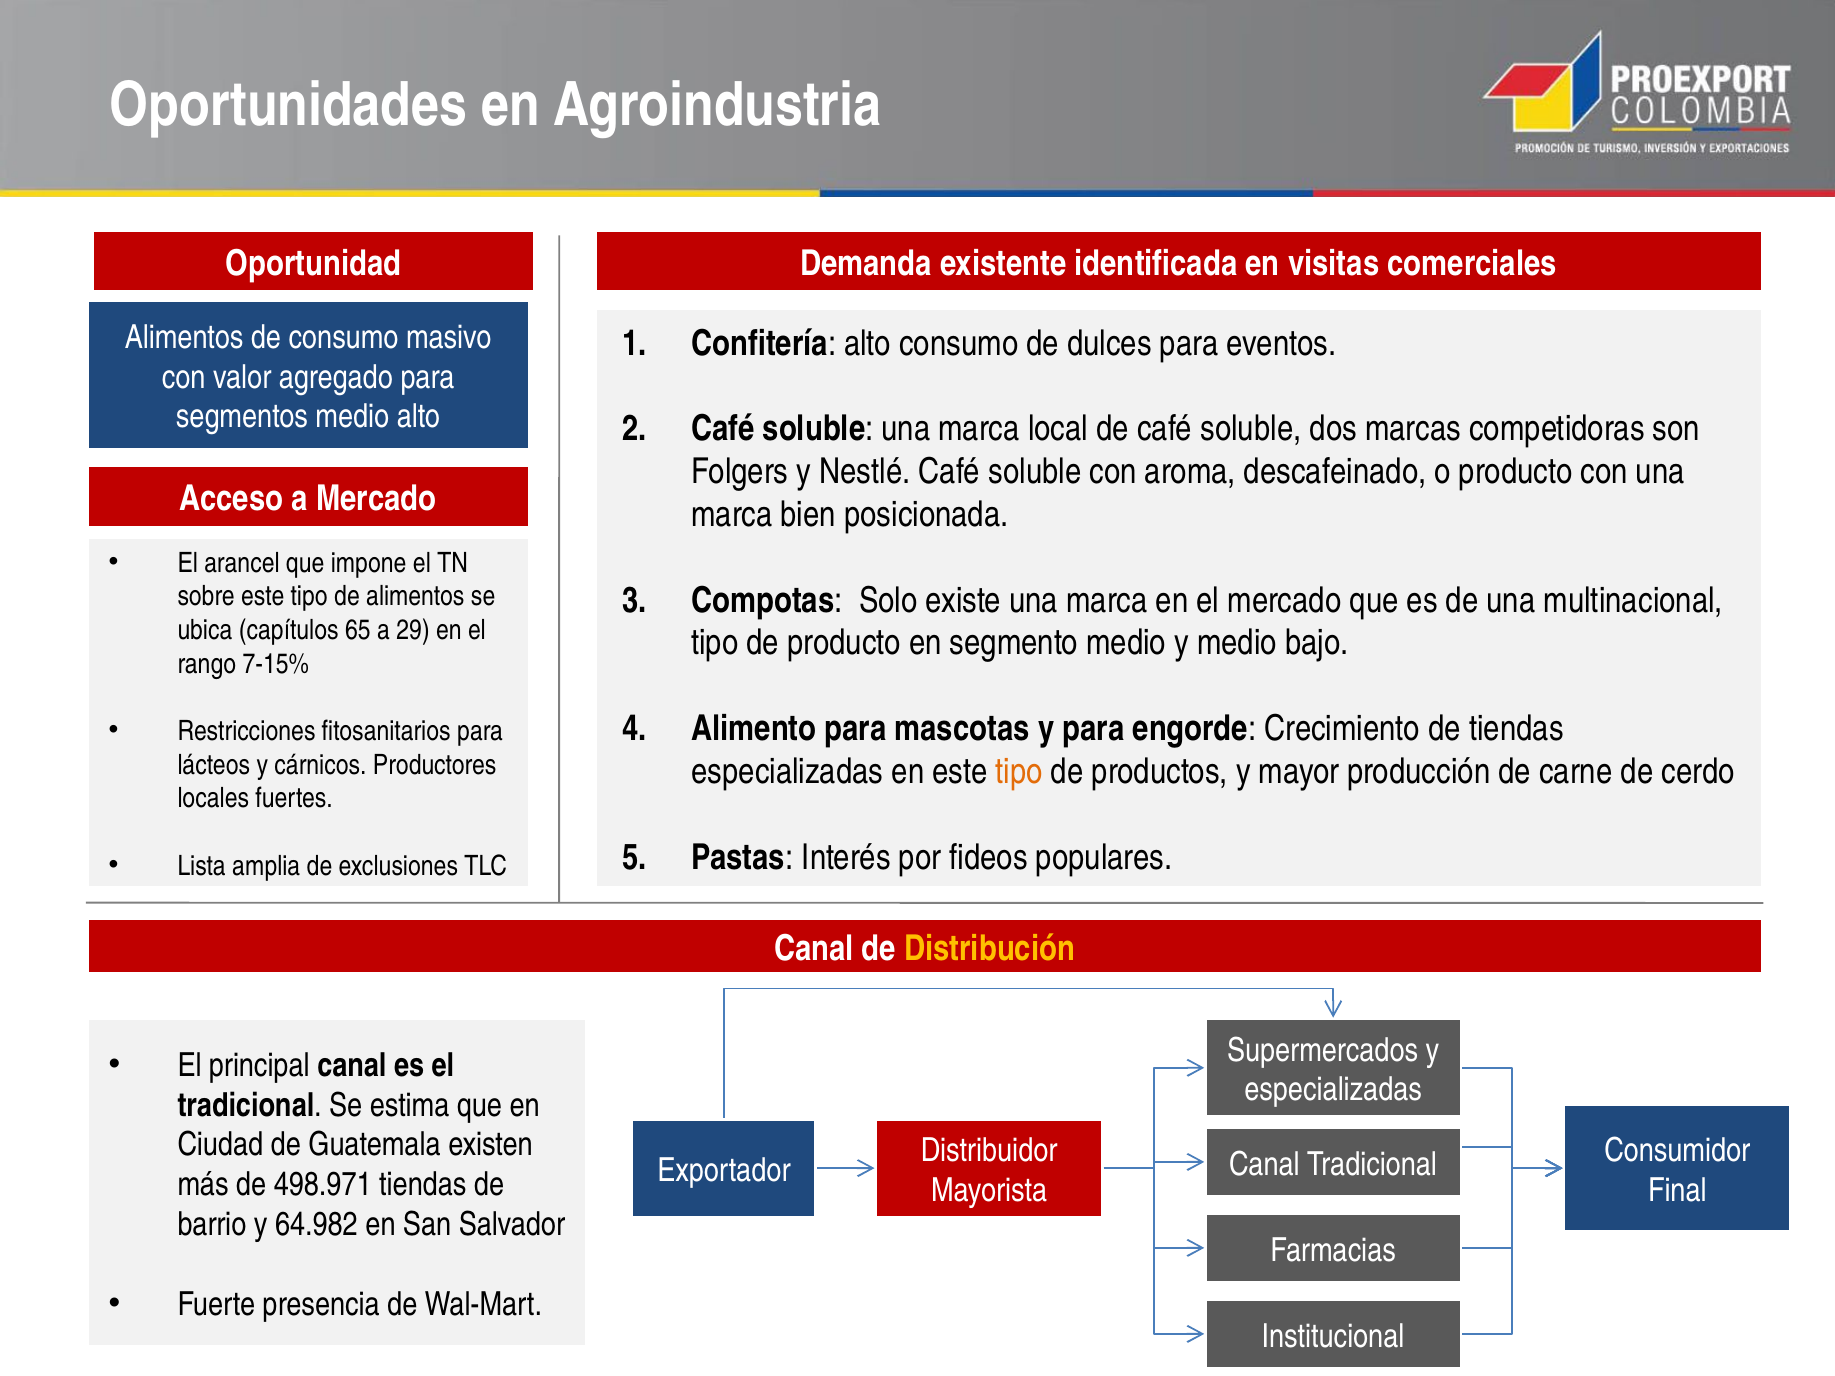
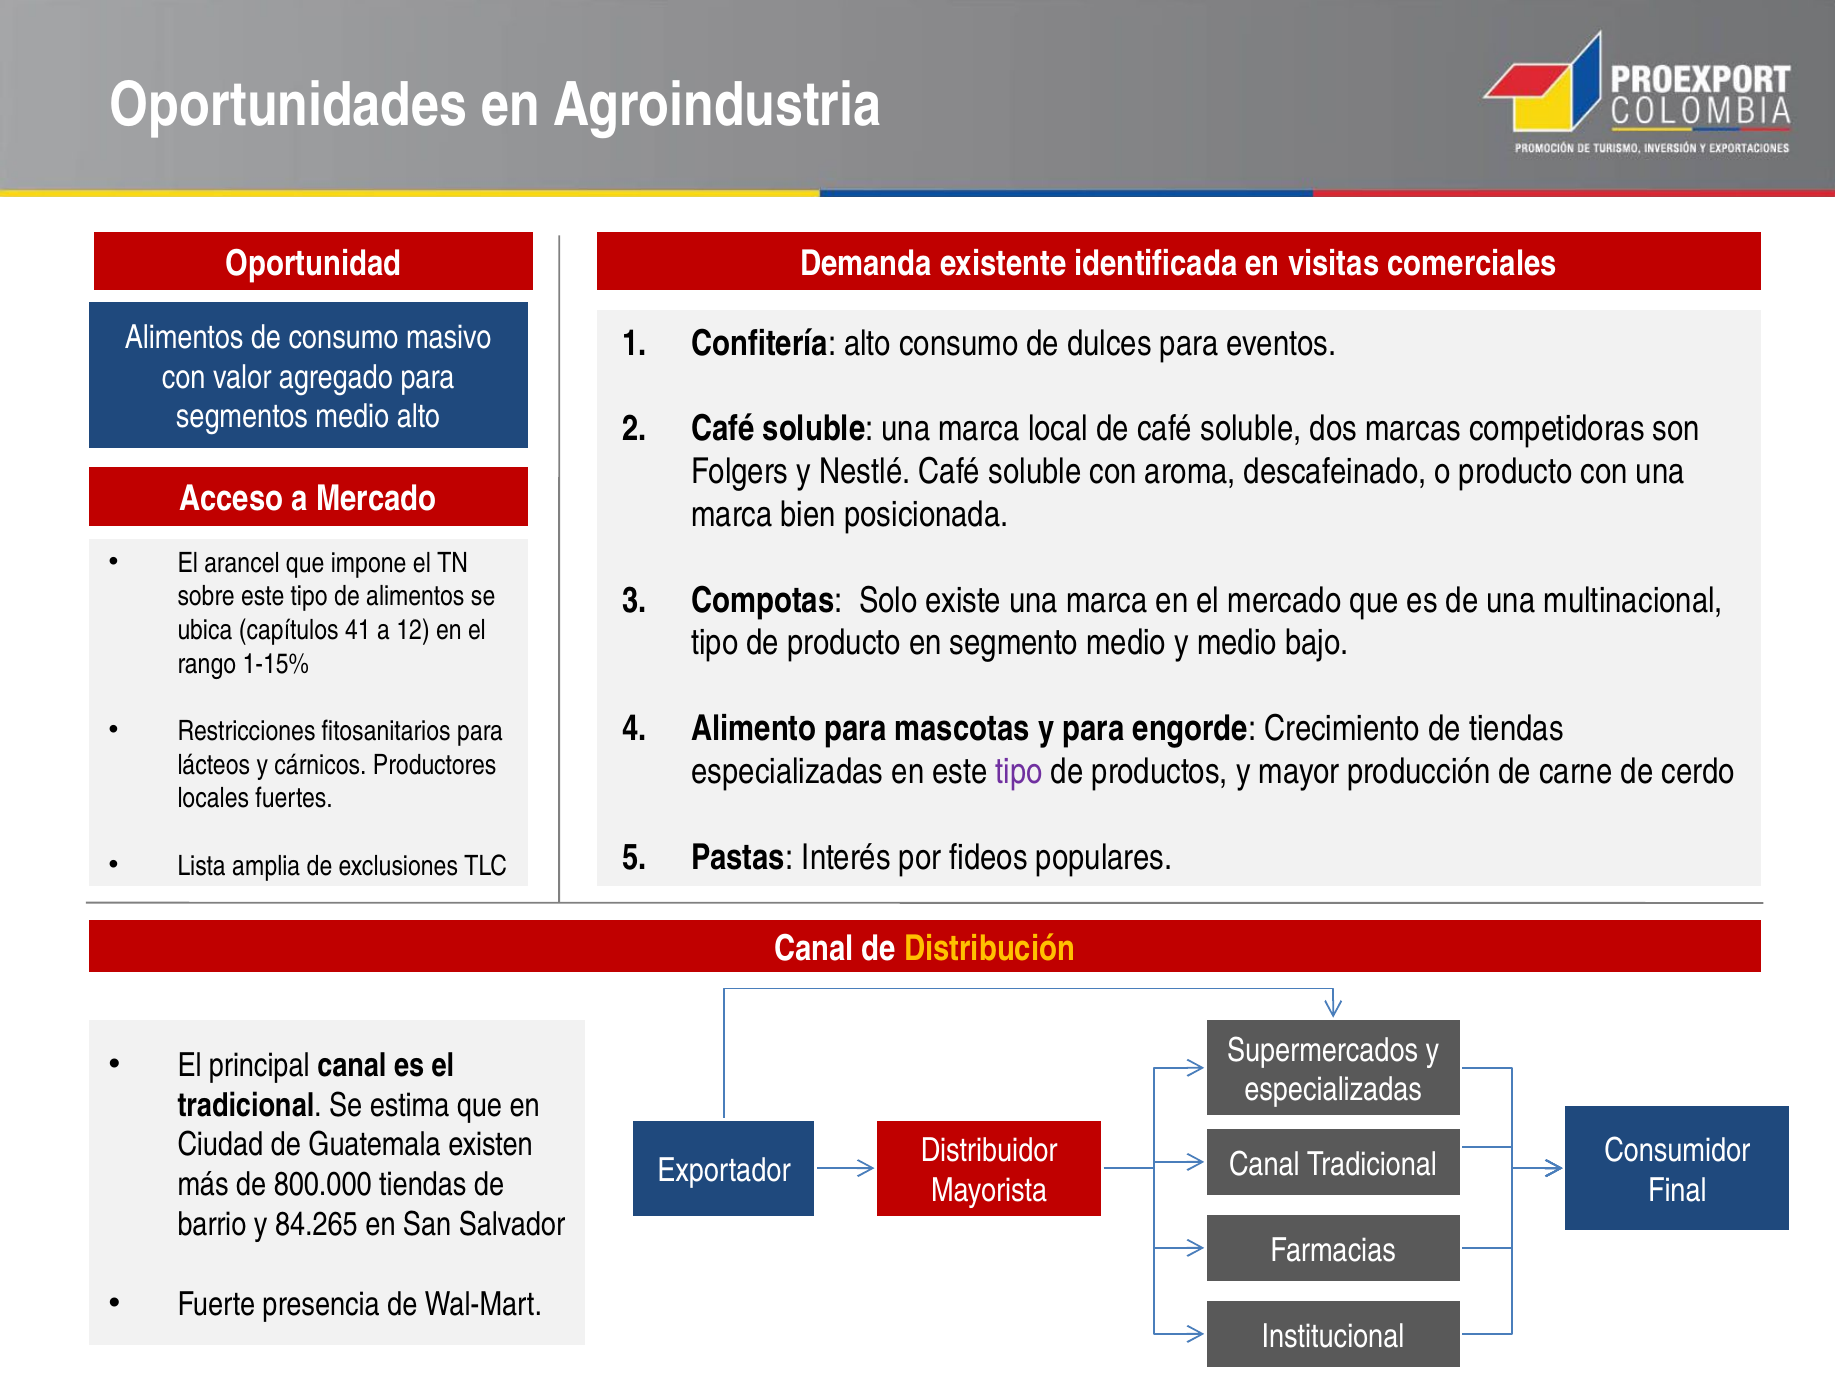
65: 65 -> 41
29: 29 -> 12
7-15%: 7-15% -> 1-15%
tipo at (1019, 772) colour: orange -> purple
498.971: 498.971 -> 800.000
64.982: 64.982 -> 84.265
